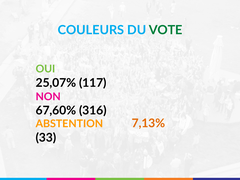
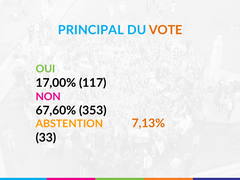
COULEURS: COULEURS -> PRINCIPAL
VOTE colour: green -> orange
25,07%: 25,07% -> 17,00%
316: 316 -> 353
